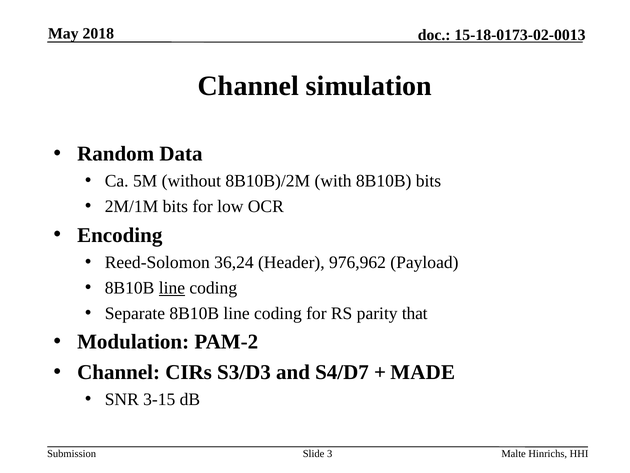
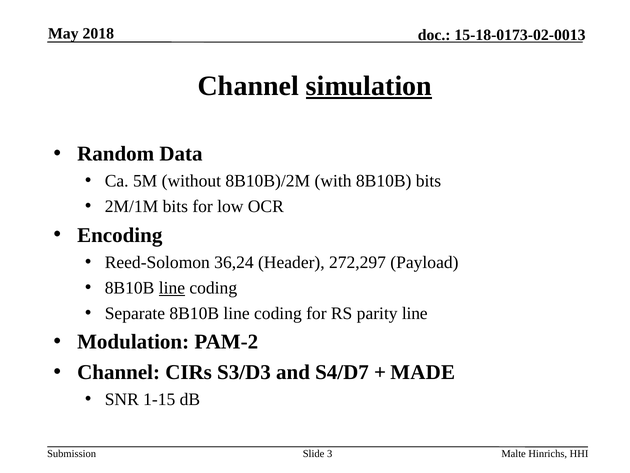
simulation underline: none -> present
976,962: 976,962 -> 272,297
parity that: that -> line
3-15: 3-15 -> 1-15
